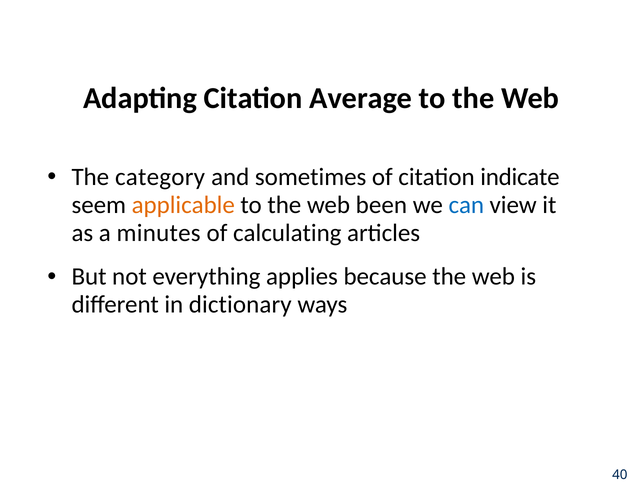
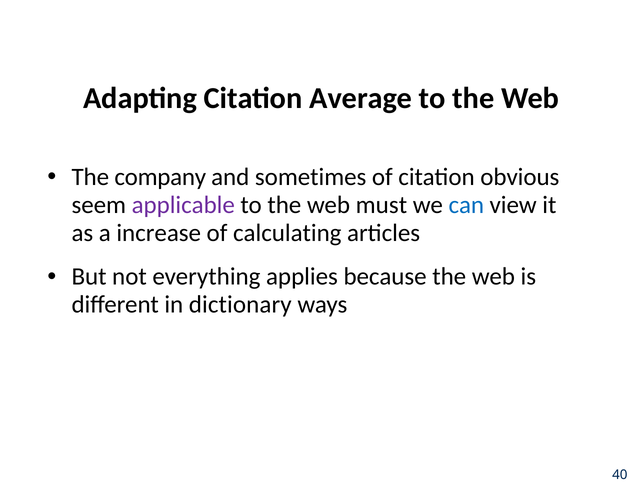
category: category -> company
indicate: indicate -> obvious
applicable colour: orange -> purple
been: been -> must
minutes: minutes -> increase
